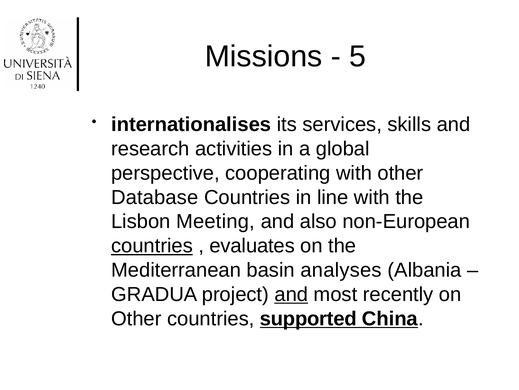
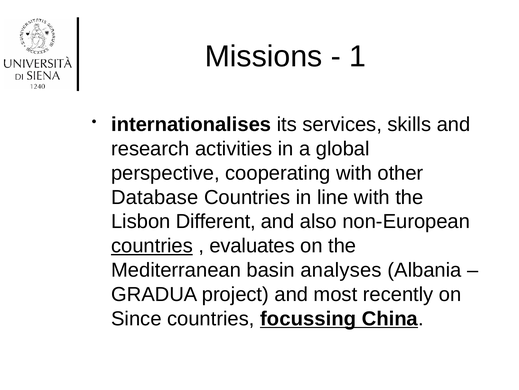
5: 5 -> 1
Meeting: Meeting -> Different
and at (291, 294) underline: present -> none
Other at (136, 318): Other -> Since
supported: supported -> focussing
